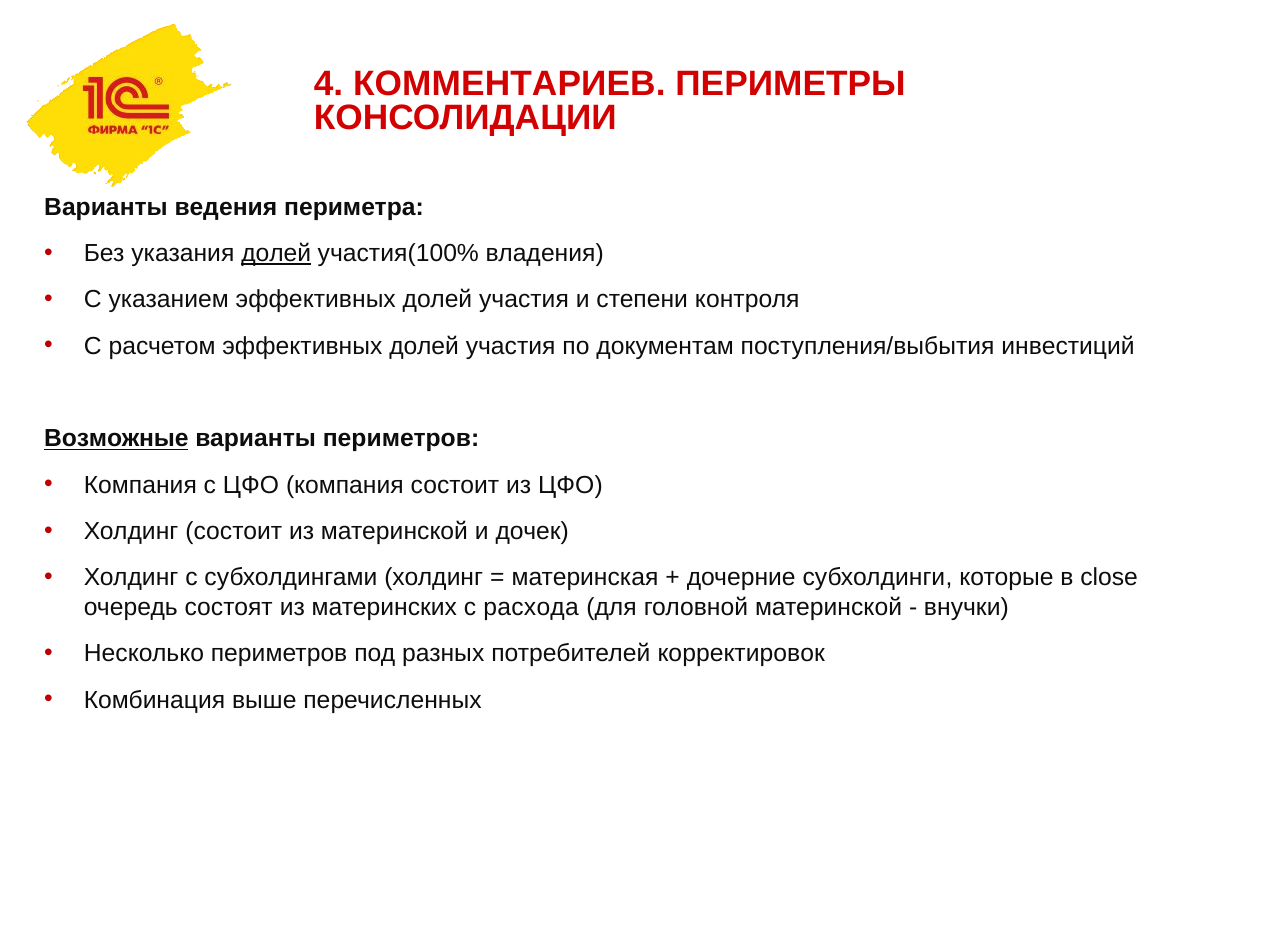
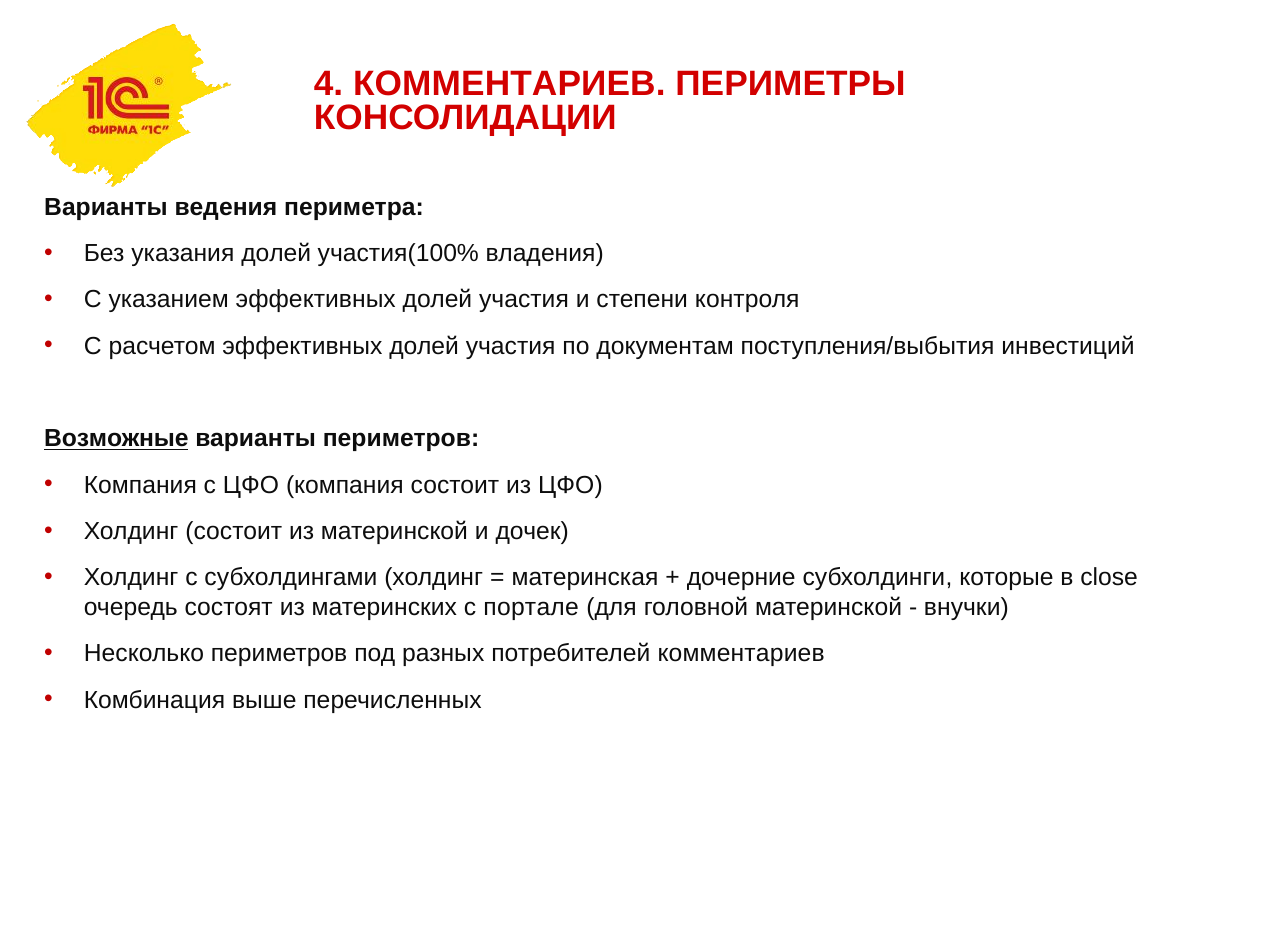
долей at (276, 253) underline: present -> none
расхода: расхода -> портале
потребителей корректировок: корректировок -> комментариев
